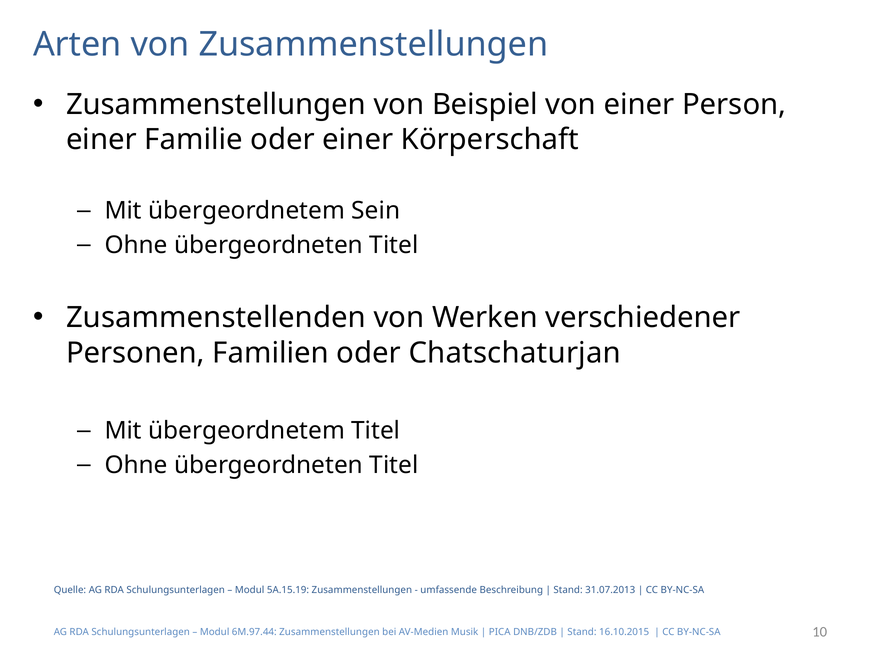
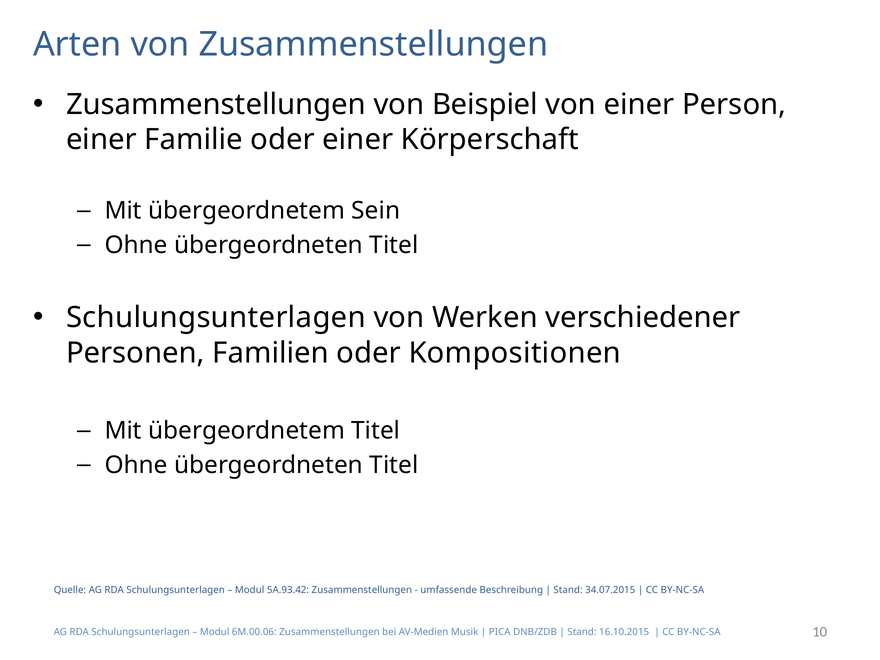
Zusammenstellenden at (216, 318): Zusammenstellenden -> Schulungsunterlagen
Chatschaturjan: Chatschaturjan -> Kompositionen
5A.15.19: 5A.15.19 -> 5A.93.42
31.07.2013: 31.07.2013 -> 34.07.2015
6M.97.44: 6M.97.44 -> 6M.00.06
